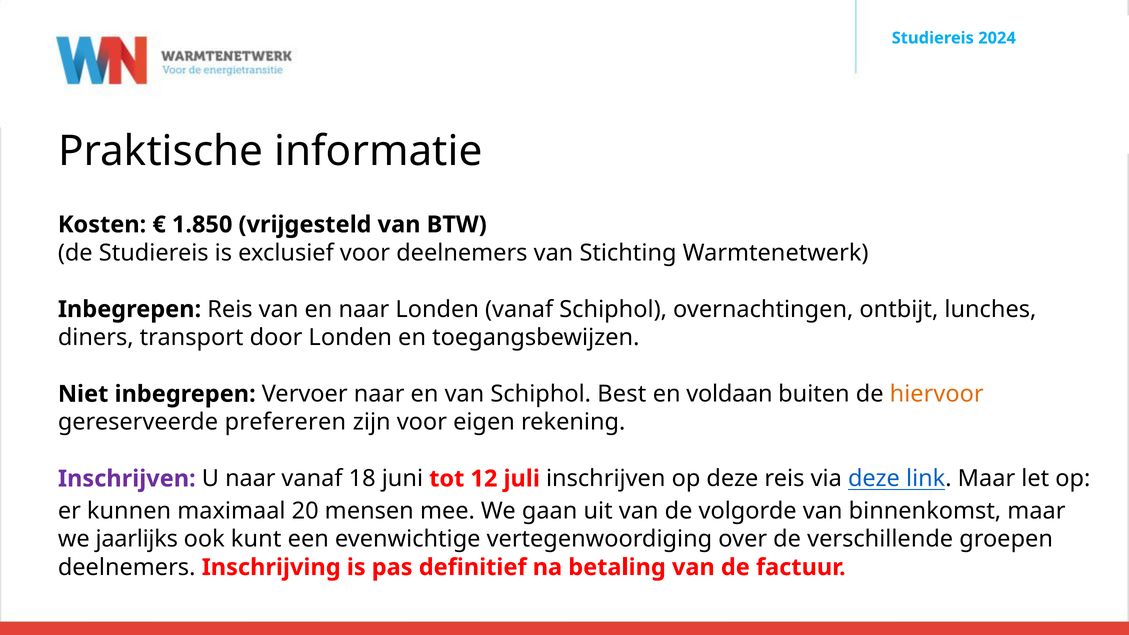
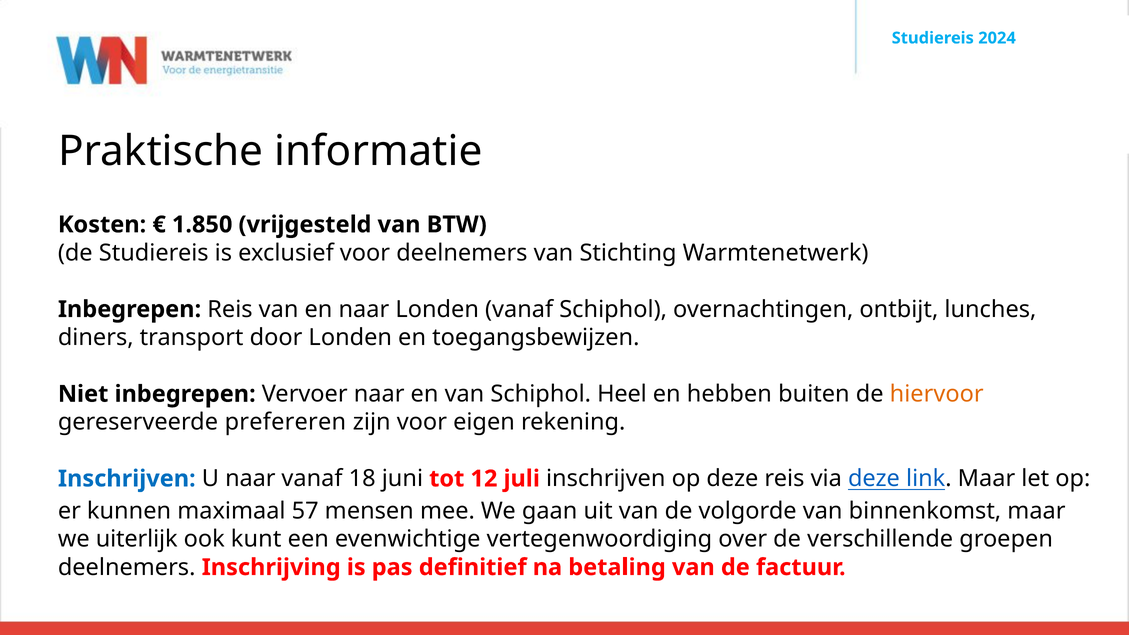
Best: Best -> Heel
voldaan: voldaan -> hebben
Inschrijven at (127, 479) colour: purple -> blue
20: 20 -> 57
jaarlijks: jaarlijks -> uiterlijk
